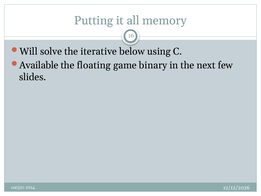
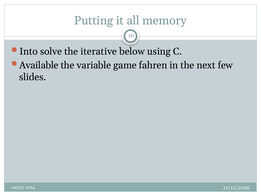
Will: Will -> Into
floating: floating -> variable
binary: binary -> fahren
